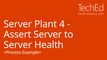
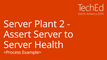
4: 4 -> 2
